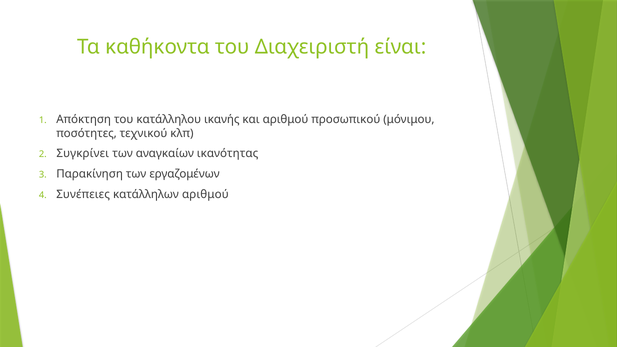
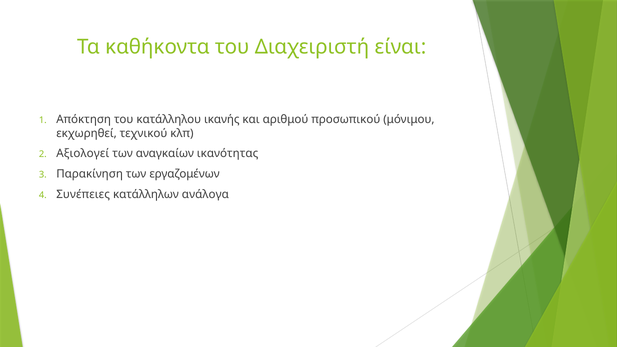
ποσότητες: ποσότητες -> εκχωρηθεί
Συγκρίνει: Συγκρίνει -> Αξιολογεί
κατάλληλων αριθμού: αριθμού -> ανάλογα
